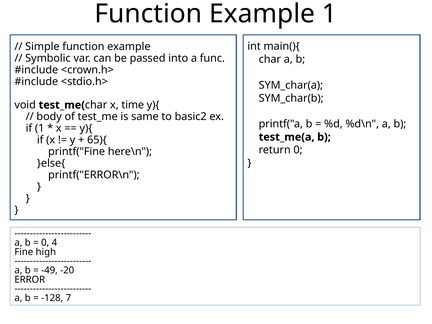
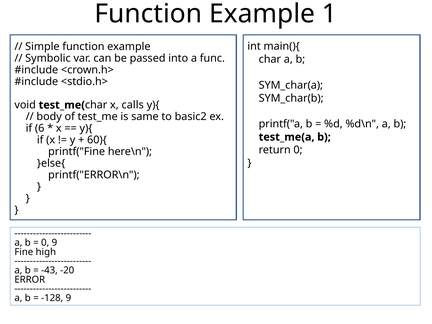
time: time -> calls
if 1: 1 -> 6
65){: 65){ -> 60){
0 4: 4 -> 9
-49: -49 -> -43
-128 7: 7 -> 9
